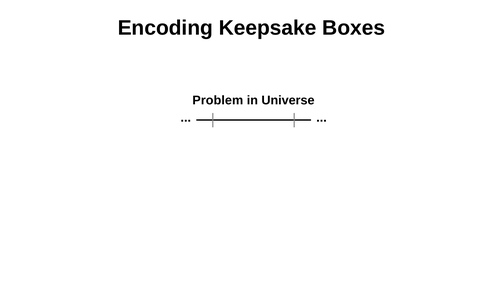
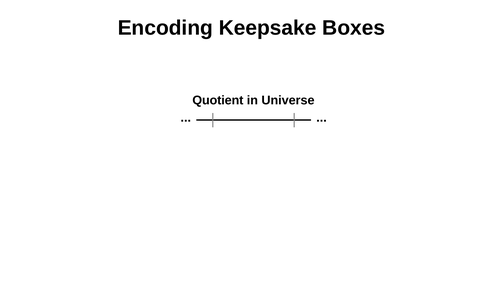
Problem: Problem -> Quotient
